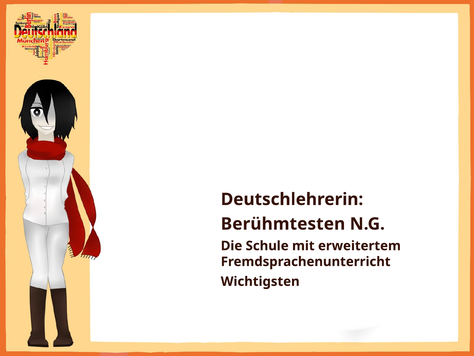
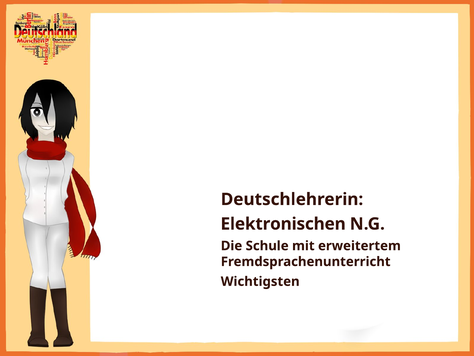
Berühmtesten: Berühmtesten -> Elektronischen
